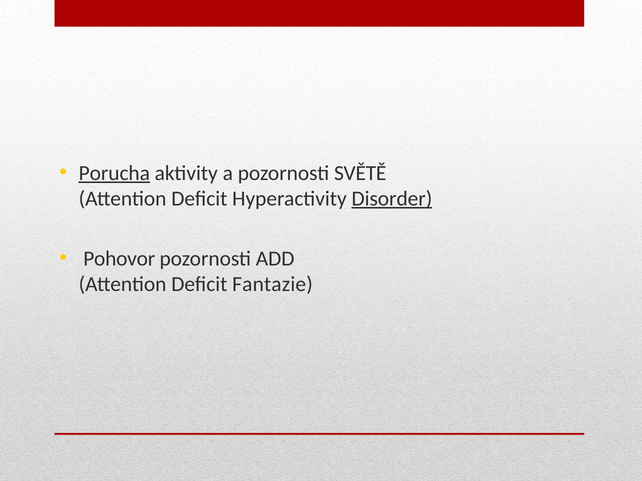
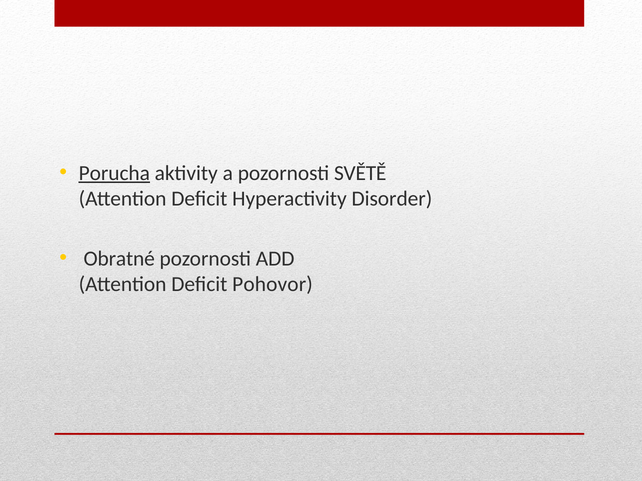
Disorder underline: present -> none
Pohovor: Pohovor -> Obratné
Fantazie: Fantazie -> Pohovor
